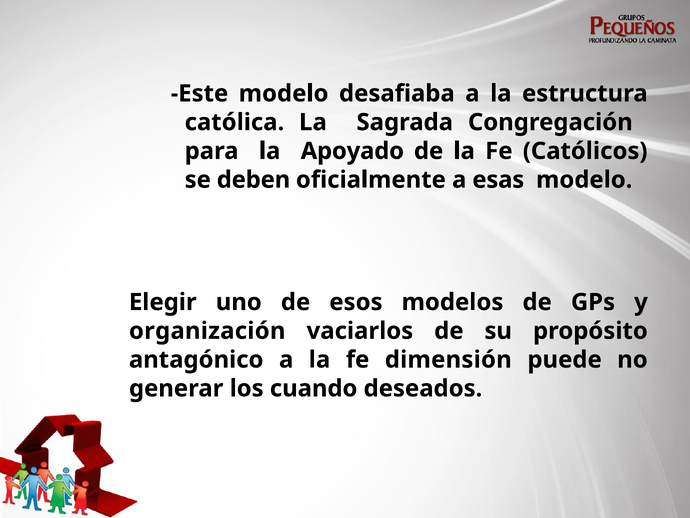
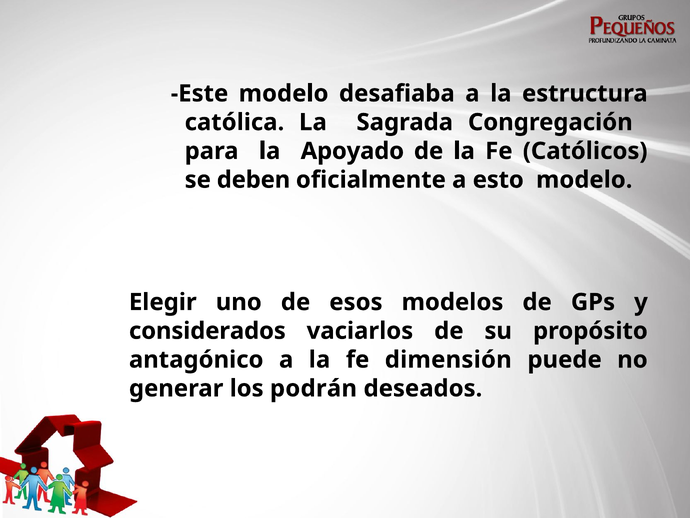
esas: esas -> esto
organización: organización -> considerados
cuando: cuando -> podrán
